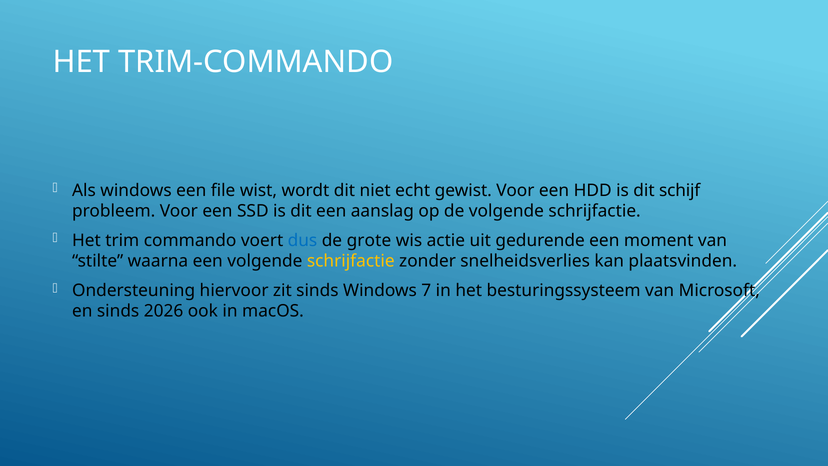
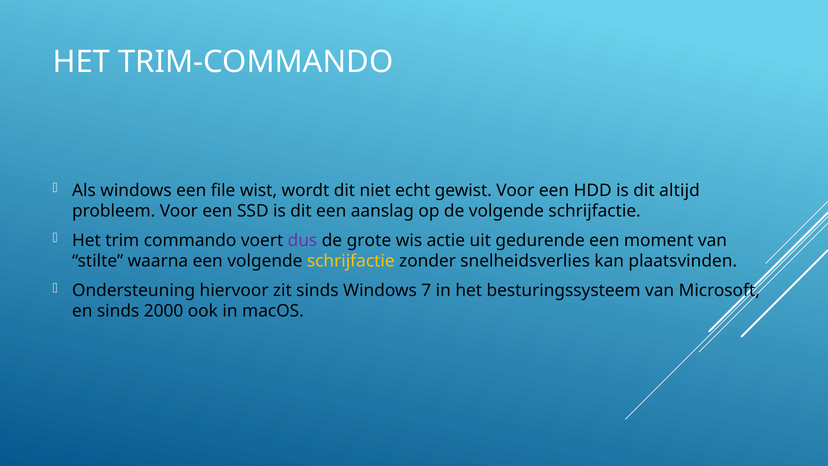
schijf: schijf -> altijd
dus colour: blue -> purple
2026: 2026 -> 2000
